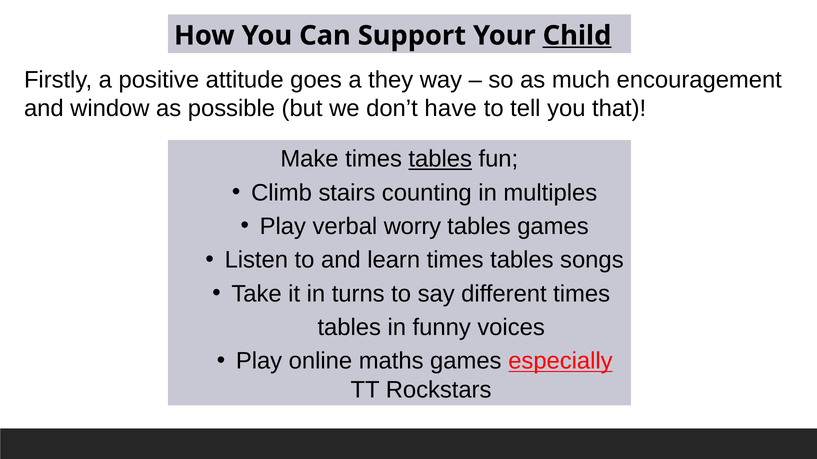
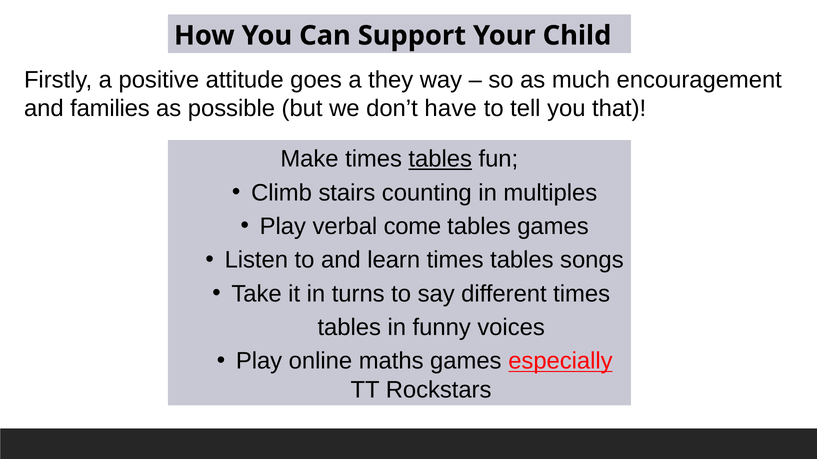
Child underline: present -> none
window: window -> families
worry: worry -> come
